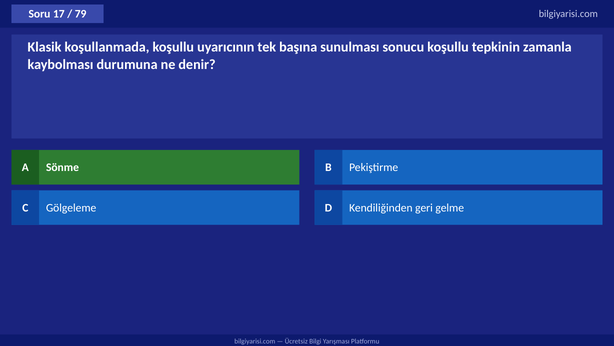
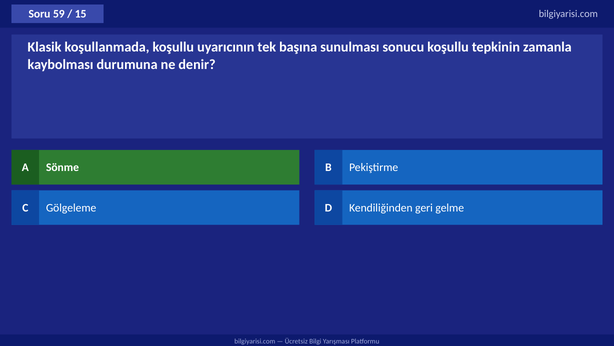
17: 17 -> 59
79: 79 -> 15
